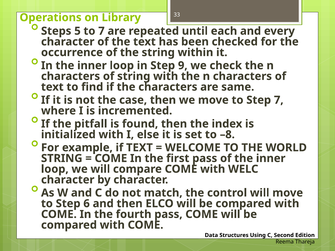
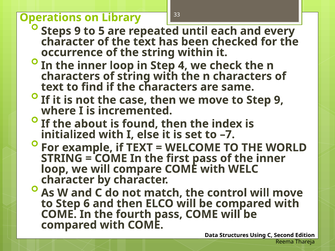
Steps 5: 5 -> 9
to 7: 7 -> 5
9: 9 -> 4
Step 7: 7 -> 9
pitfall: pitfall -> about
–8: –8 -> –7
